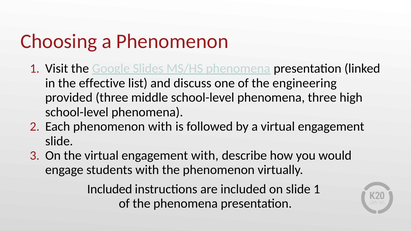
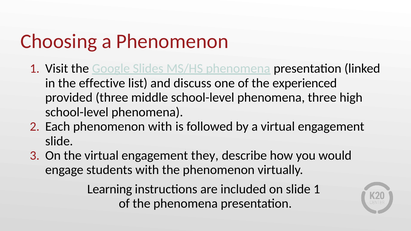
engineering: engineering -> experienced
engagement with: with -> they
Included at (110, 189): Included -> Learning
